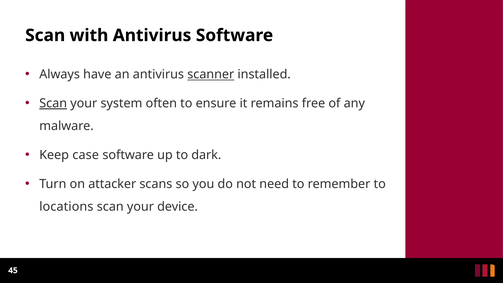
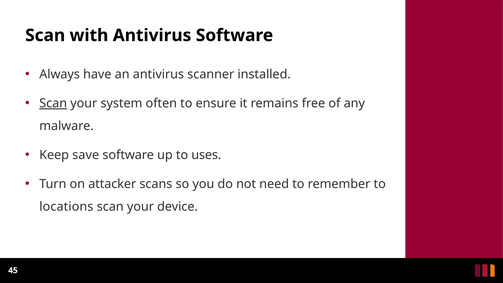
scanner underline: present -> none
case: case -> save
dark: dark -> uses
